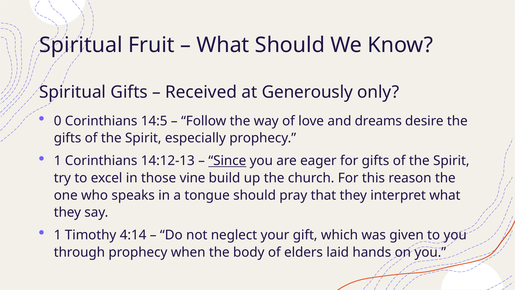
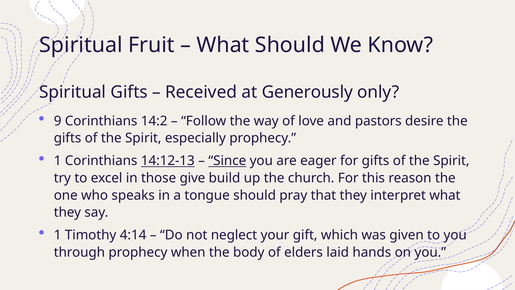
0: 0 -> 9
14:5: 14:5 -> 14:2
dreams: dreams -> pastors
14:12-13 underline: none -> present
vine: vine -> give
